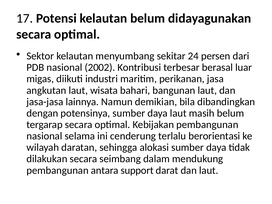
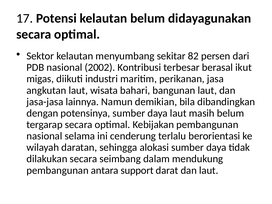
24: 24 -> 82
luar: luar -> ikut
